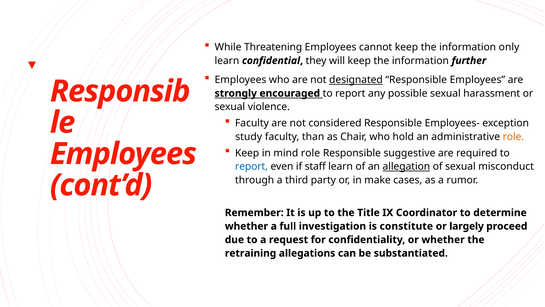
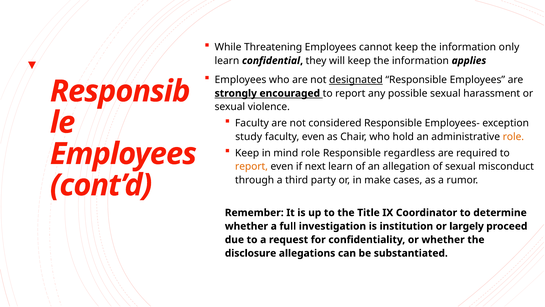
further: further -> applies
faculty than: than -> even
suggestive: suggestive -> regardless
report at (251, 166) colour: blue -> orange
staff: staff -> next
allegation underline: present -> none
constitute: constitute -> institution
retraining: retraining -> disclosure
